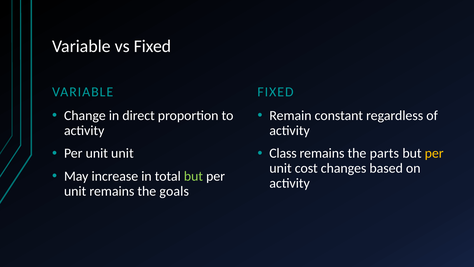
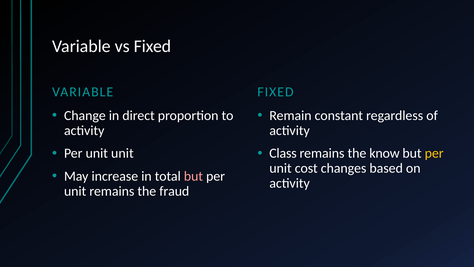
parts: parts -> know
but at (193, 176) colour: light green -> pink
goals: goals -> fraud
